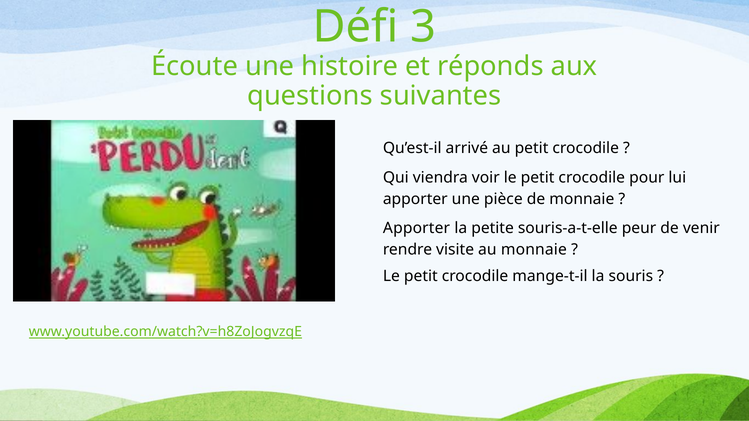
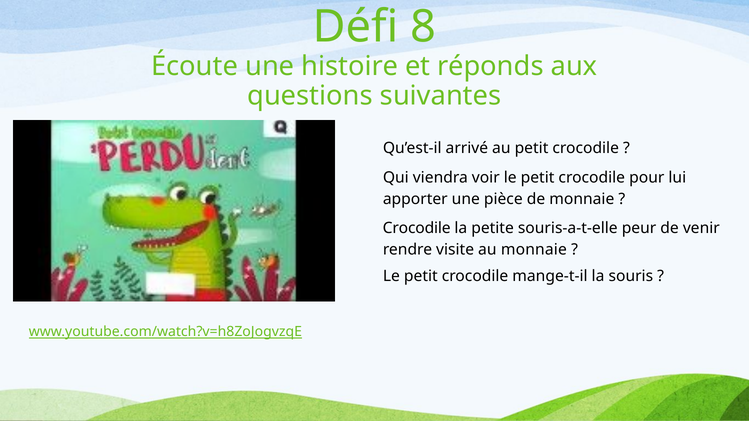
3: 3 -> 8
Apporter at (417, 228): Apporter -> Crocodile
